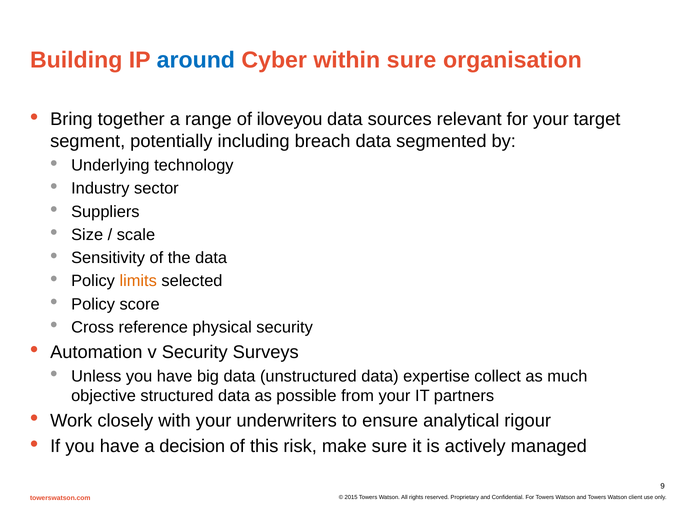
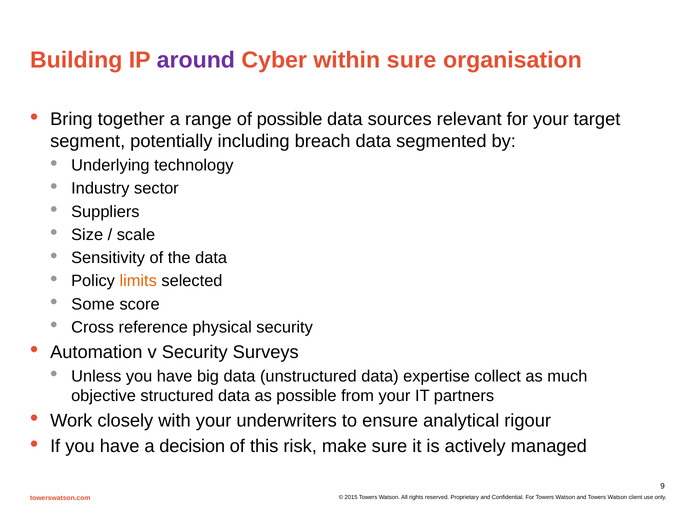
around colour: blue -> purple
of iloveyou: iloveyou -> possible
Policy at (93, 304): Policy -> Some
